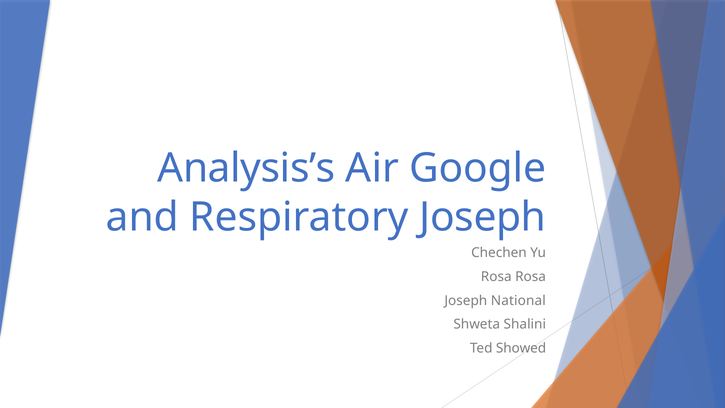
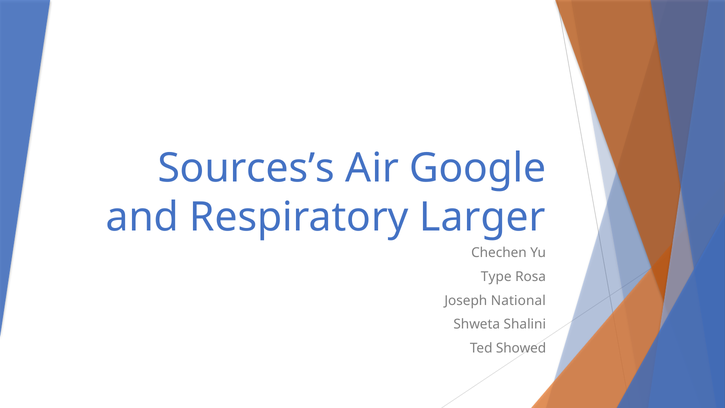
Analysis’s: Analysis’s -> Sources’s
Respiratory Joseph: Joseph -> Larger
Rosa at (496, 277): Rosa -> Type
